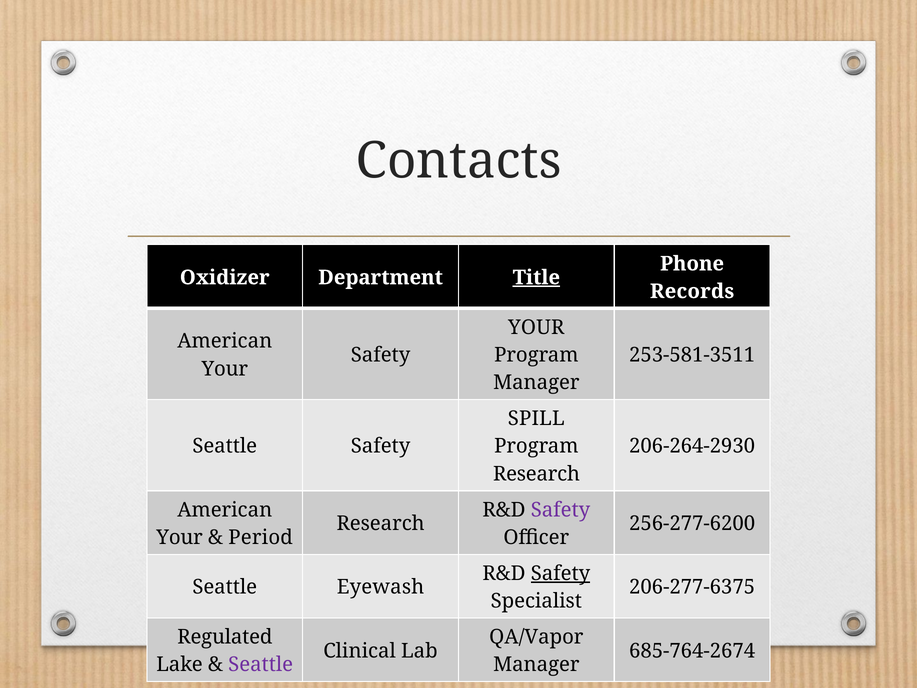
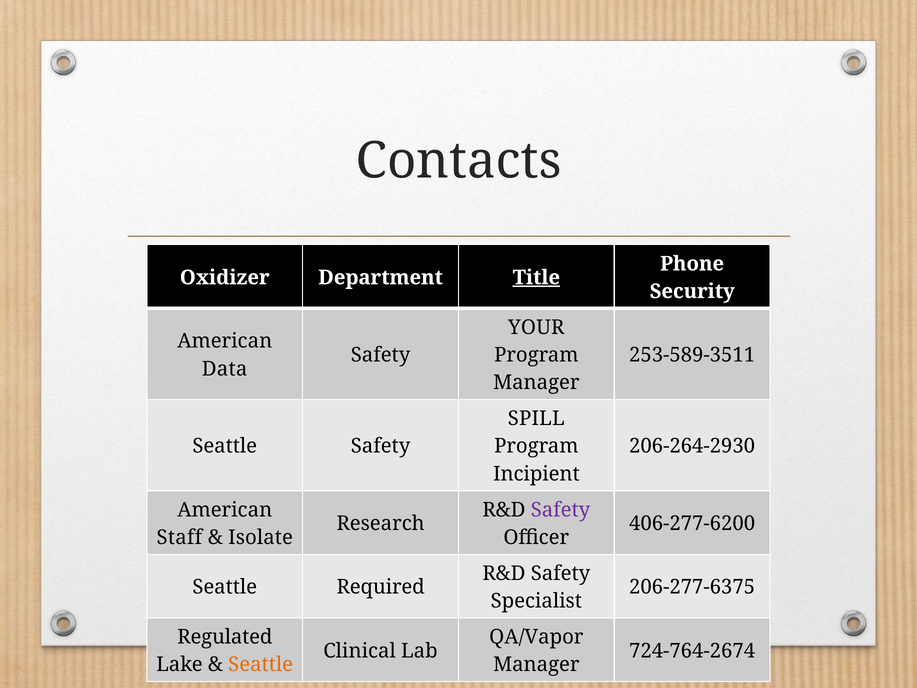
Records: Records -> Security
253-581-3511: 253-581-3511 -> 253-589-3511
Your at (225, 369): Your -> Data
Research at (536, 474): Research -> Incipient
256-277-6200: 256-277-6200 -> 406-277-6200
Your at (180, 537): Your -> Staff
Period: Period -> Isolate
Safety at (560, 573) underline: present -> none
Eyewash: Eyewash -> Required
685-764-2674: 685-764-2674 -> 724-764-2674
Seattle at (261, 664) colour: purple -> orange
